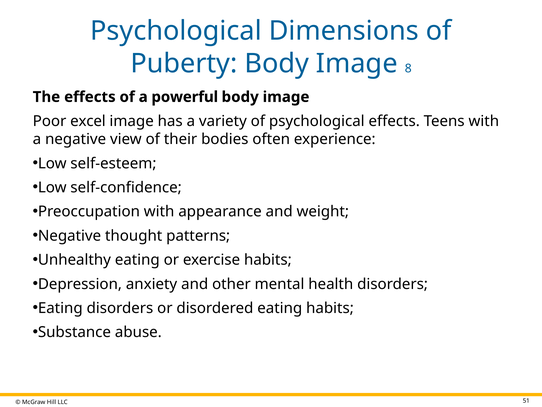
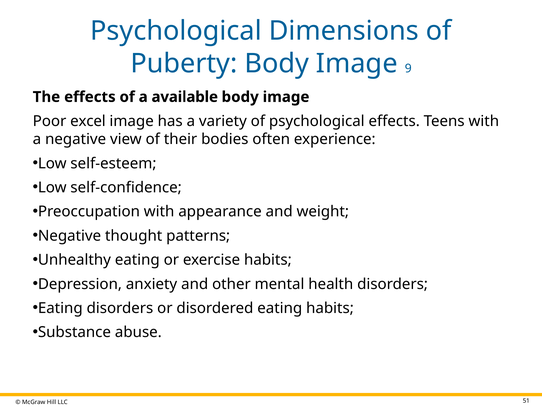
8: 8 -> 9
powerful: powerful -> available
